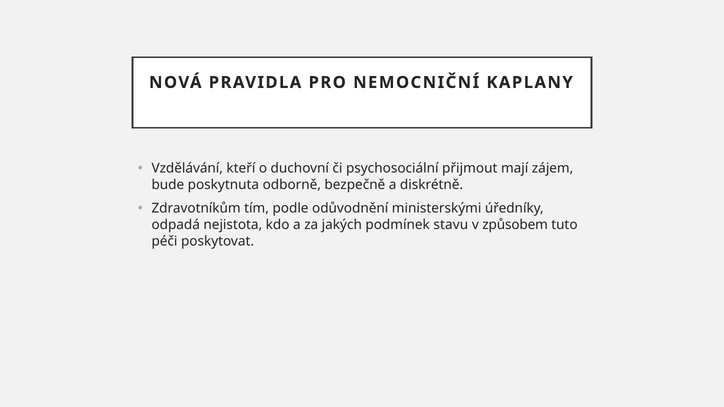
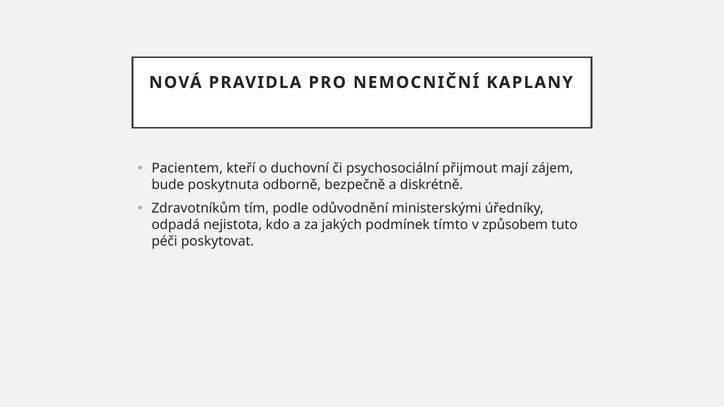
Vzdělávání: Vzdělávání -> Pacientem
stavu: stavu -> tímto
